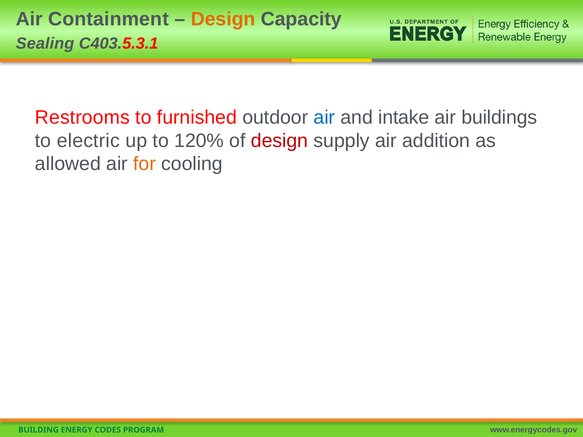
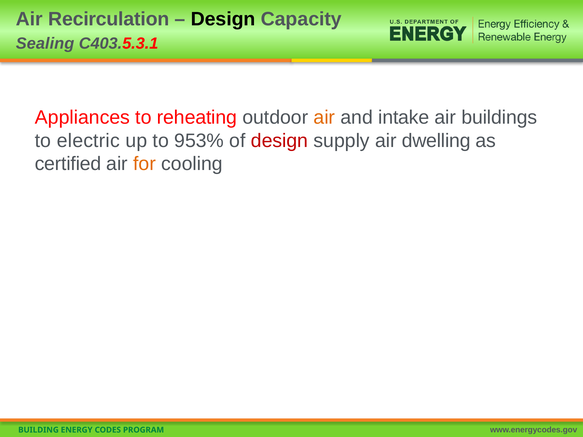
Containment: Containment -> Recirculation
Design at (223, 19) colour: orange -> black
Restrooms: Restrooms -> Appliances
furnished: furnished -> reheating
air at (324, 117) colour: blue -> orange
120%: 120% -> 953%
addition: addition -> dwelling
allowed: allowed -> certified
